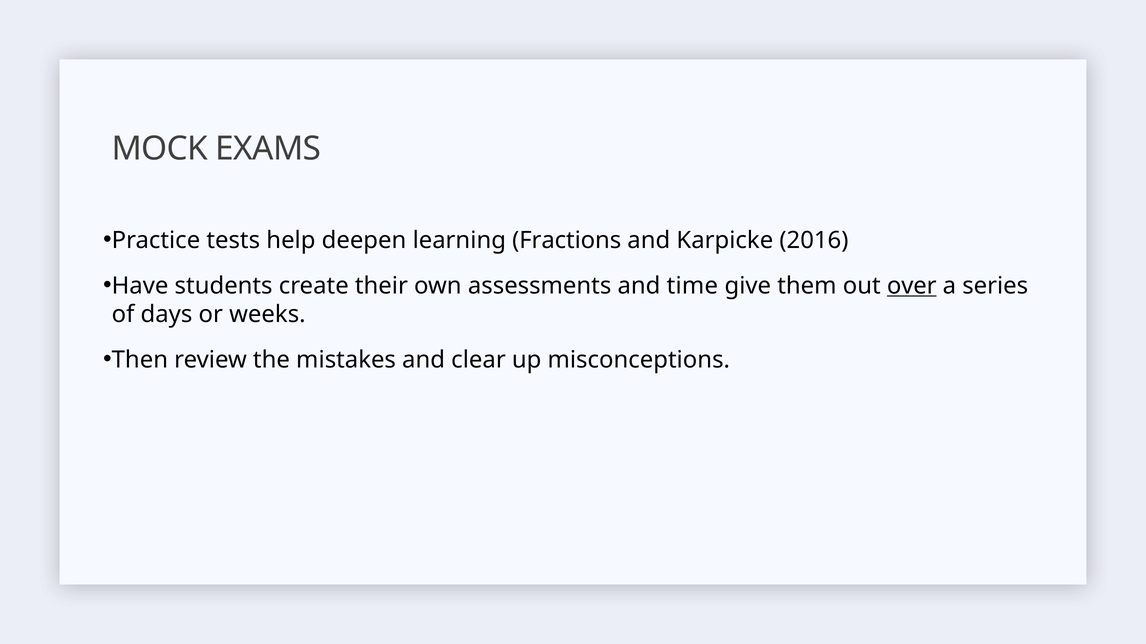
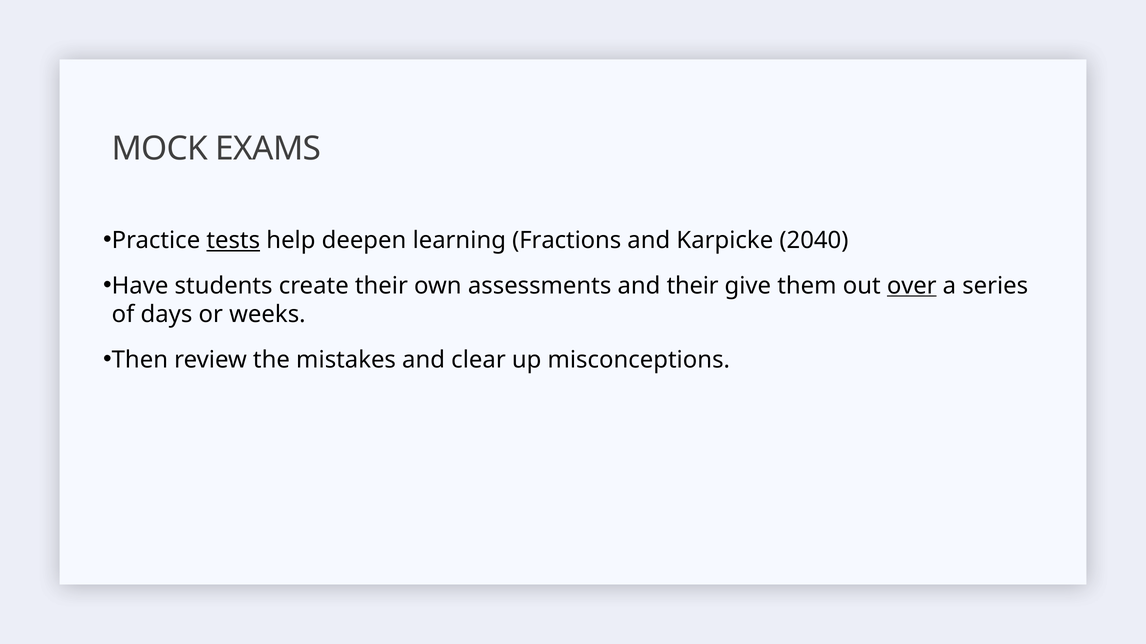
tests underline: none -> present
2016: 2016 -> 2040
and time: time -> their
